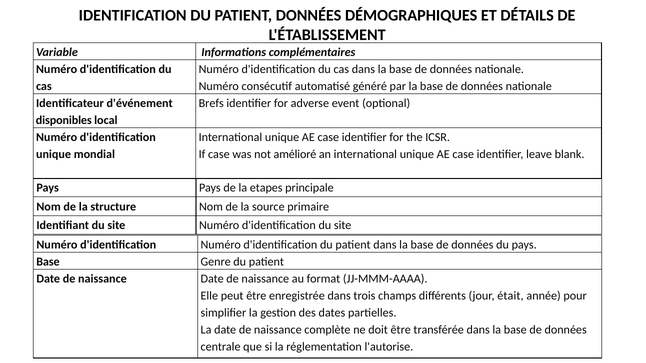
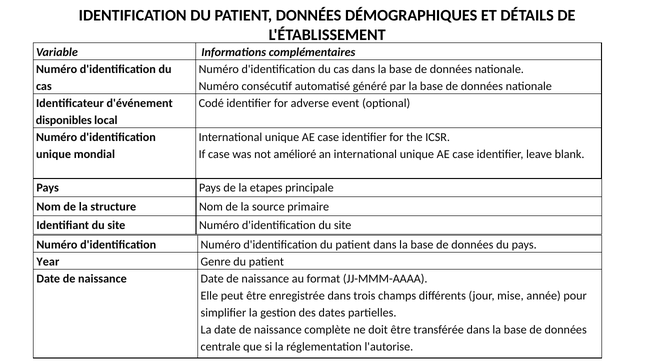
Brefs: Brefs -> Codé
Base at (48, 262): Base -> Year
était: était -> mise
